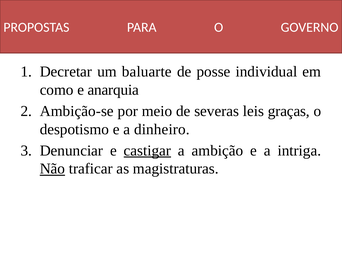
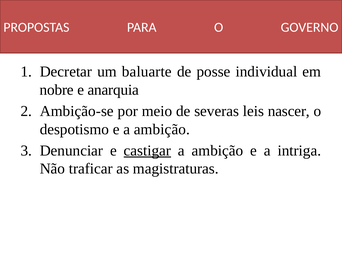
como: como -> nobre
graças: graças -> nascer
e a dinheiro: dinheiro -> ambição
Não underline: present -> none
